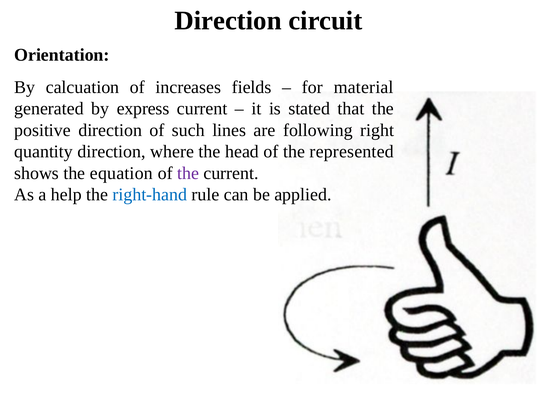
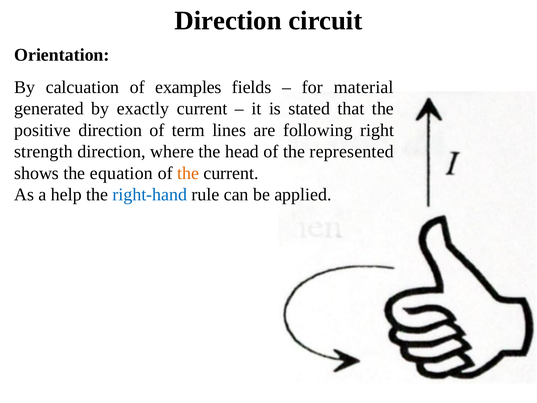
increases: increases -> examples
express: express -> exactly
such: such -> term
quantity: quantity -> strength
the at (188, 173) colour: purple -> orange
